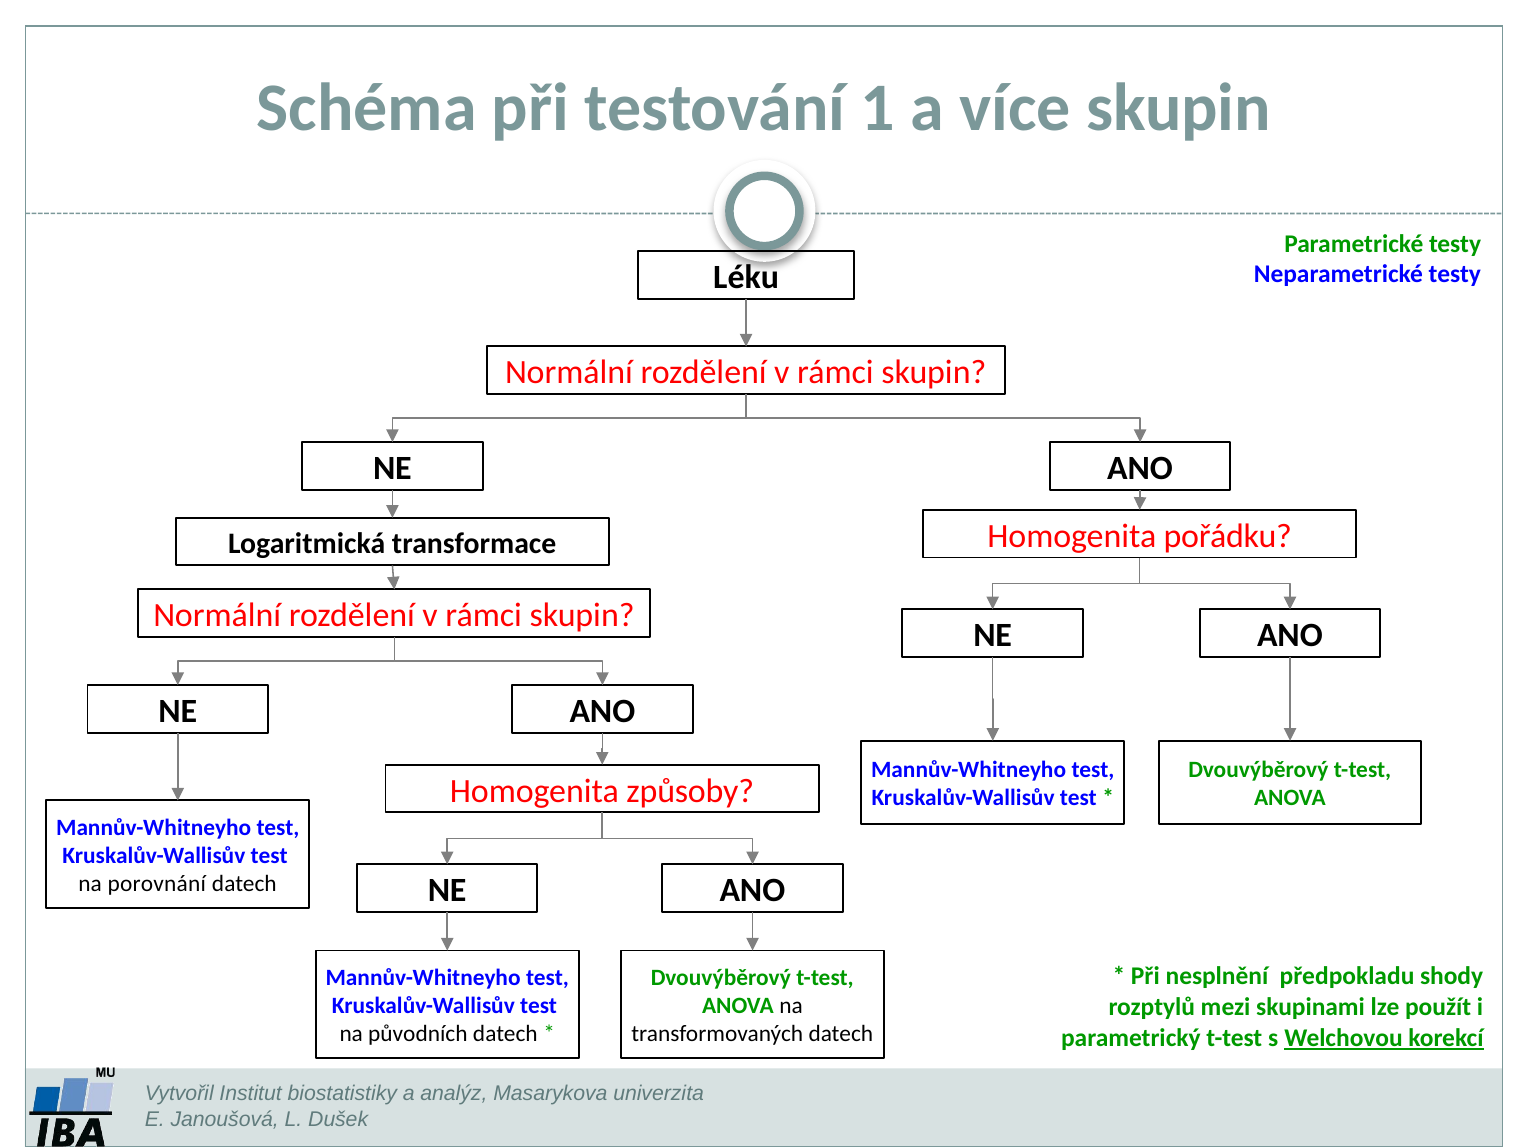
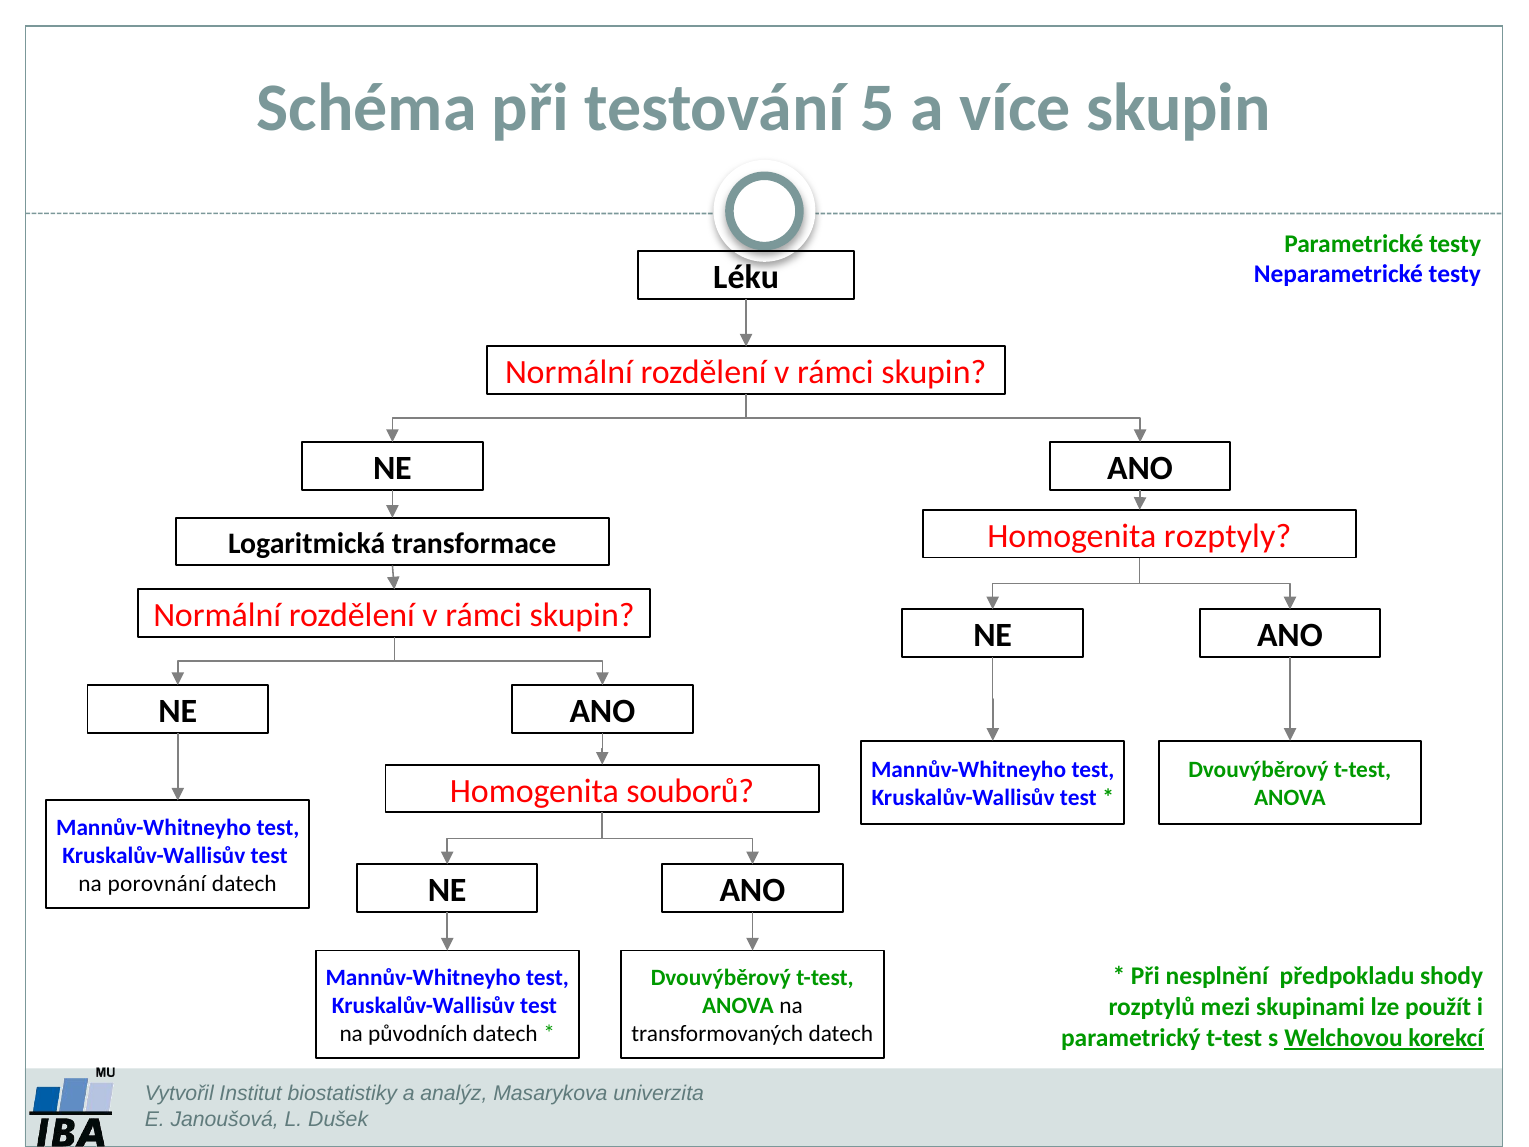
1: 1 -> 5
pořádku: pořádku -> rozptyly
způsoby: způsoby -> souborů
